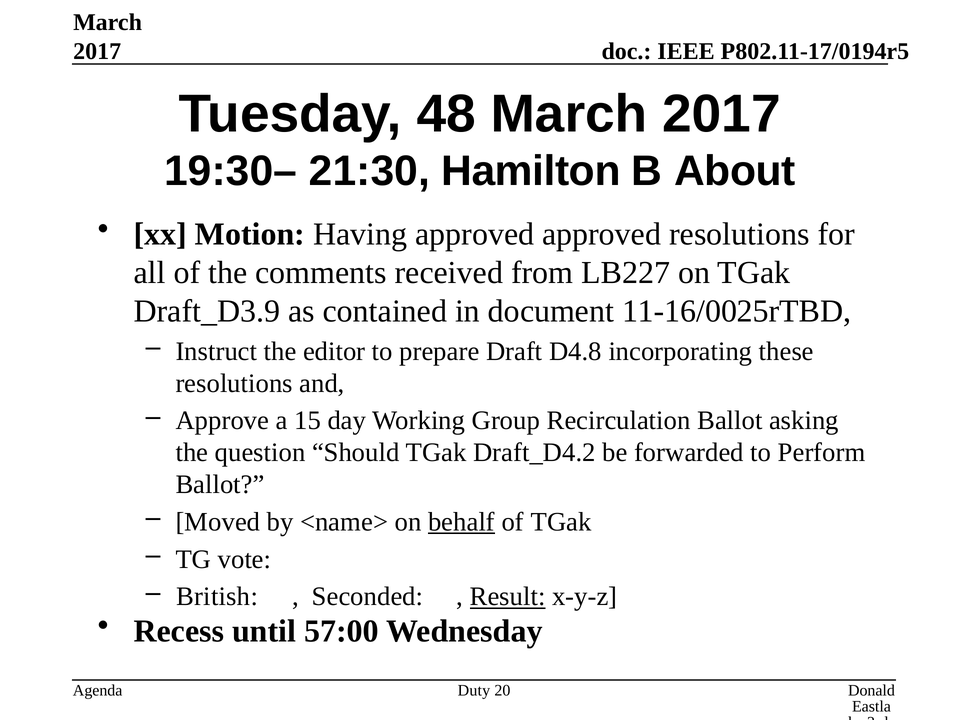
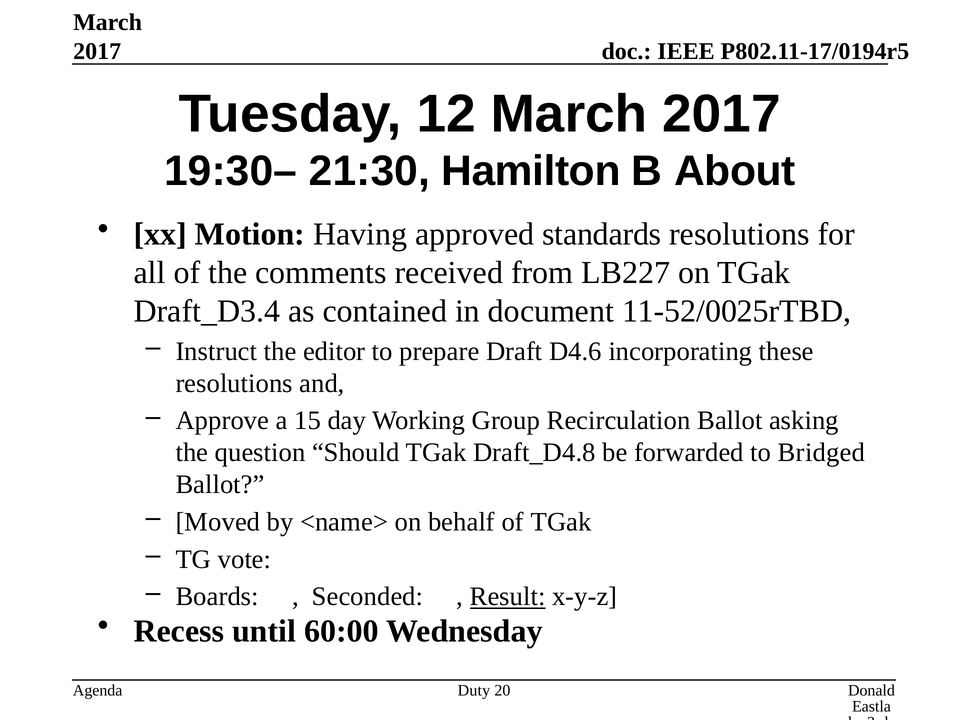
48: 48 -> 12
approved approved: approved -> standards
Draft_D3.9: Draft_D3.9 -> Draft_D3.4
11-16/0025rTBD: 11-16/0025rTBD -> 11-52/0025rTBD
D4.8: D4.8 -> D4.6
Draft_D4.2: Draft_D4.2 -> Draft_D4.8
Perform: Perform -> Bridged
behalf underline: present -> none
British: British -> Boards
57:00: 57:00 -> 60:00
